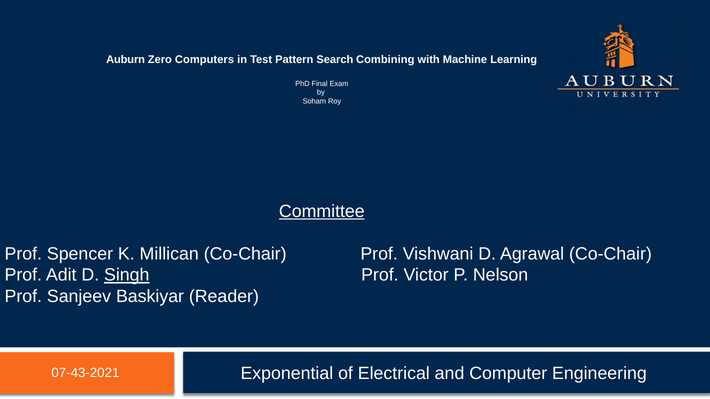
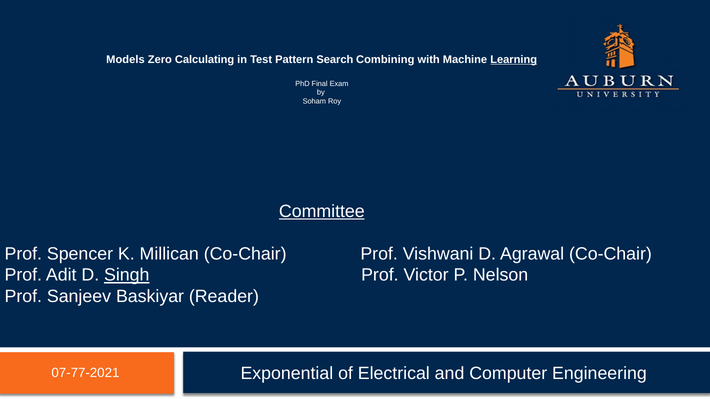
Auburn: Auburn -> Models
Computers: Computers -> Calculating
Learning underline: none -> present
07-43-2021: 07-43-2021 -> 07-77-2021
